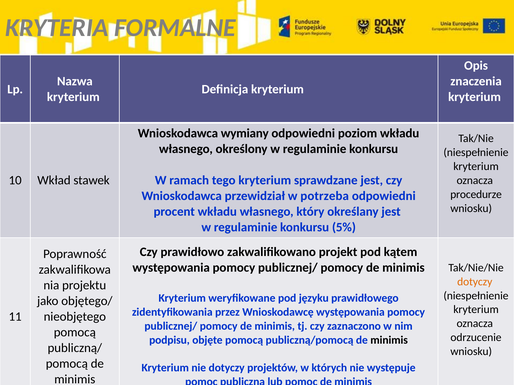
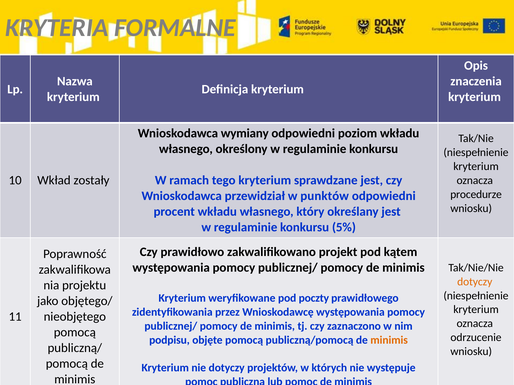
stawek: stawek -> zostały
potrzeba: potrzeba -> punktów
języku: języku -> poczty
minimis at (389, 340) colour: black -> orange
